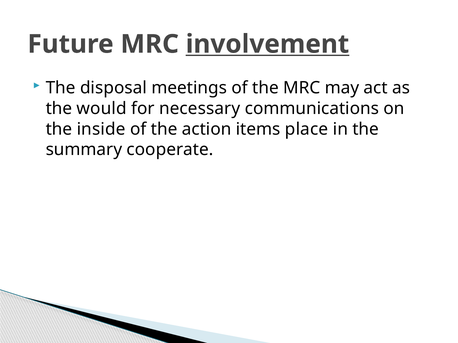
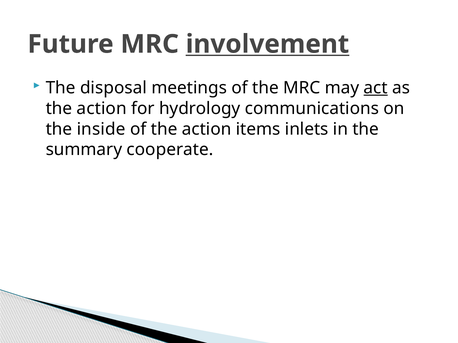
act underline: none -> present
would at (102, 109): would -> action
necessary: necessary -> hydrology
place: place -> inlets
